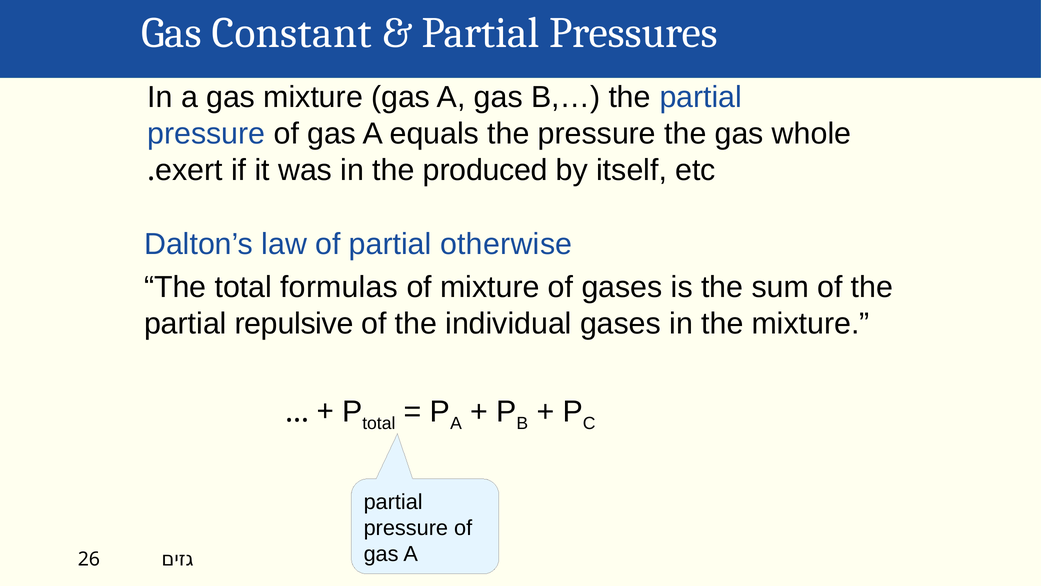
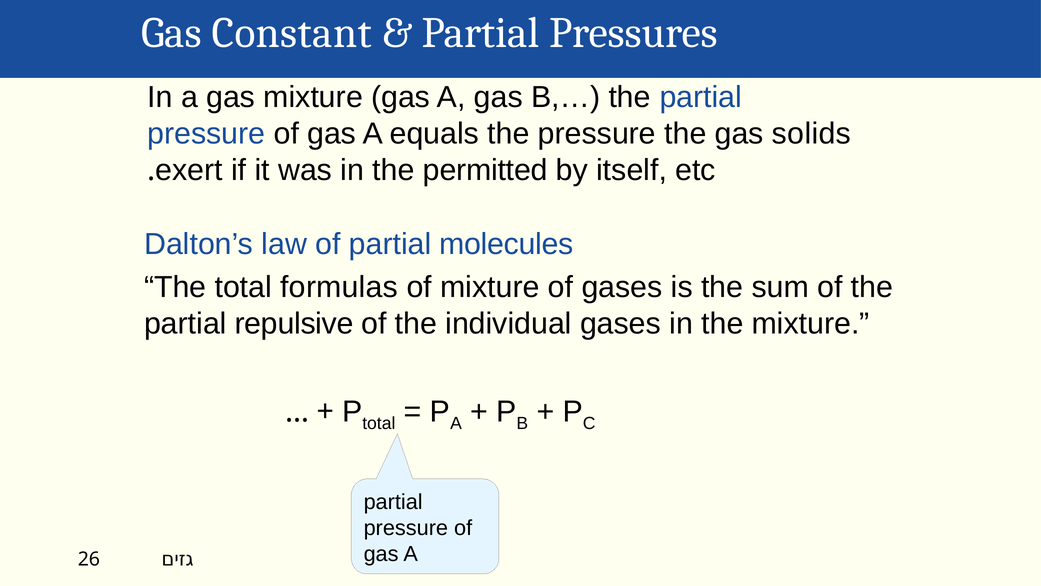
whole: whole -> solids
produced: produced -> permitted
otherwise: otherwise -> molecules
